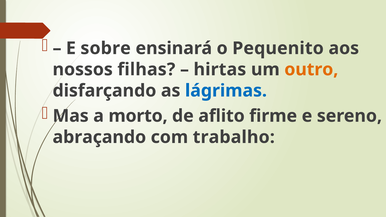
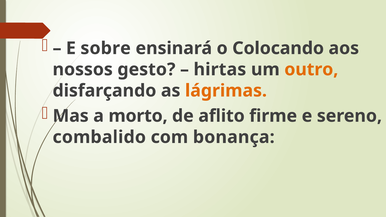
Pequenito: Pequenito -> Colocando
filhas: filhas -> gesto
lágrimas colour: blue -> orange
abraçando: abraçando -> combalido
trabalho: trabalho -> bonança
